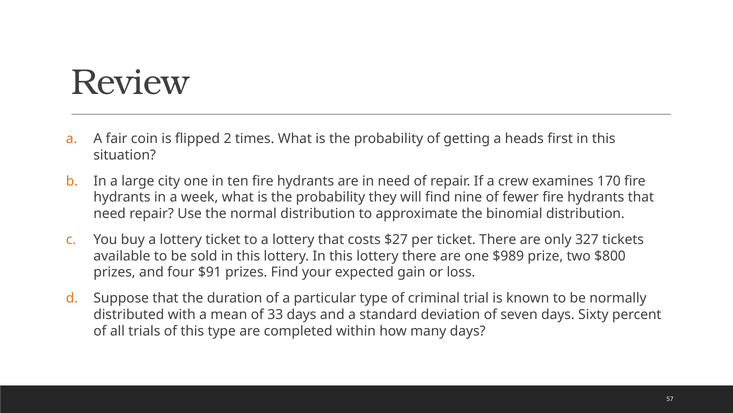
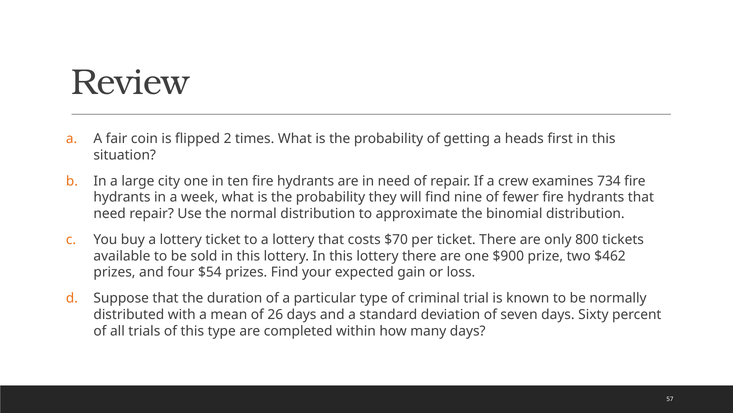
170: 170 -> 734
$27: $27 -> $70
327: 327 -> 800
$989: $989 -> $900
$800: $800 -> $462
$91: $91 -> $54
33: 33 -> 26
